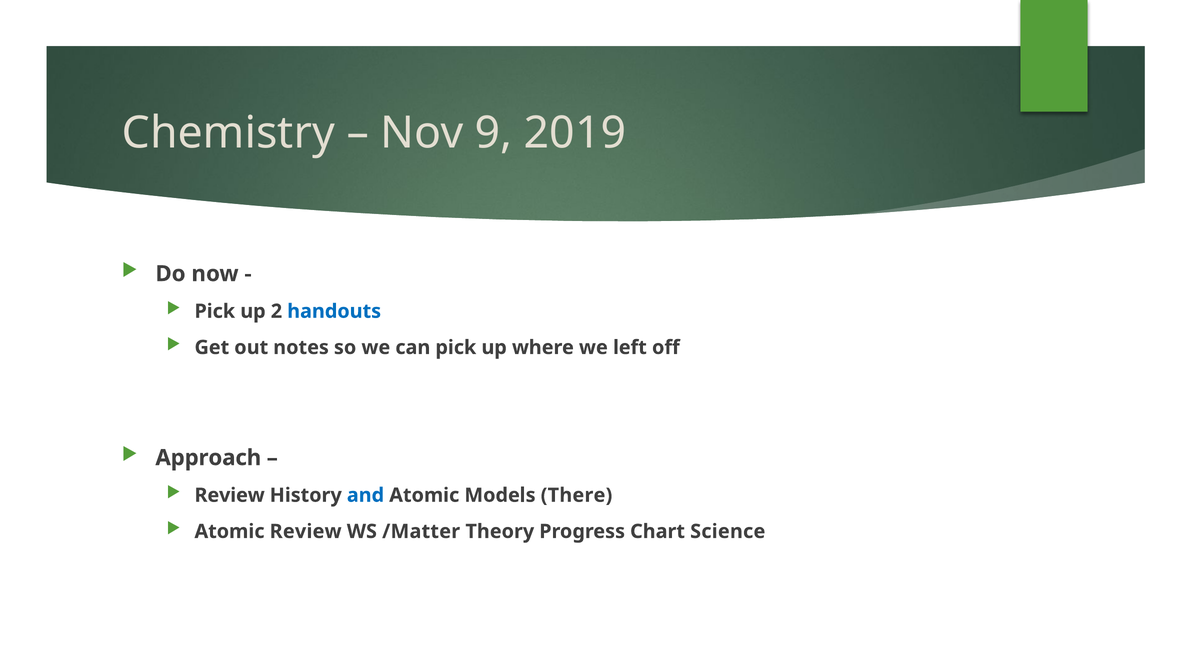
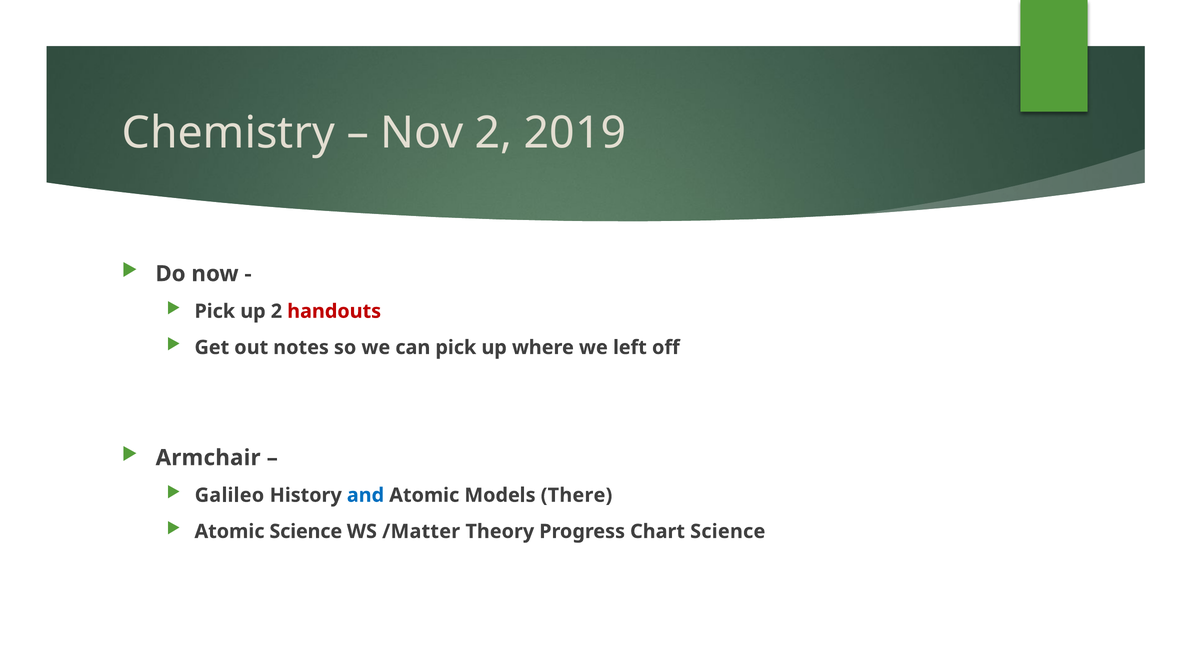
Nov 9: 9 -> 2
handouts colour: blue -> red
Approach: Approach -> Armchair
Review at (230, 496): Review -> Galileo
Atomic Review: Review -> Science
